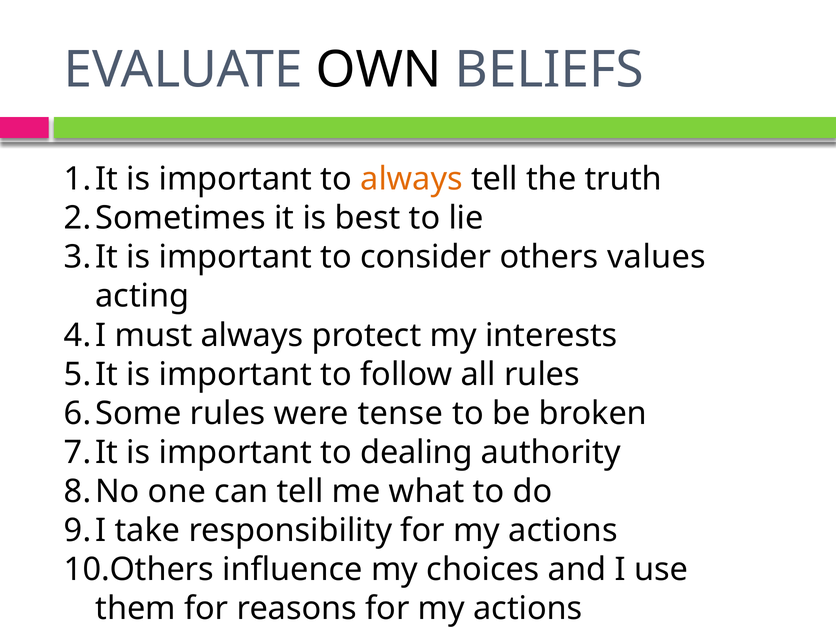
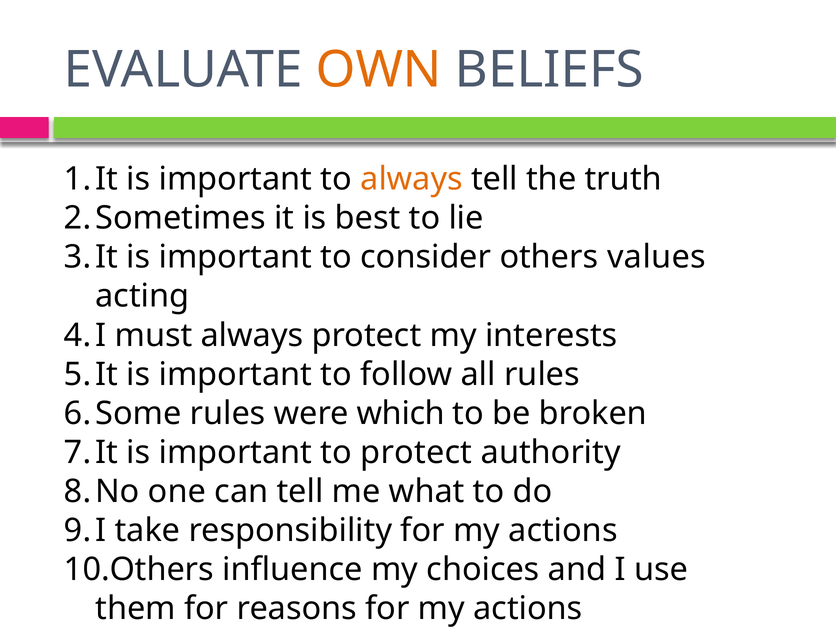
OWN colour: black -> orange
tense: tense -> which
to dealing: dealing -> protect
